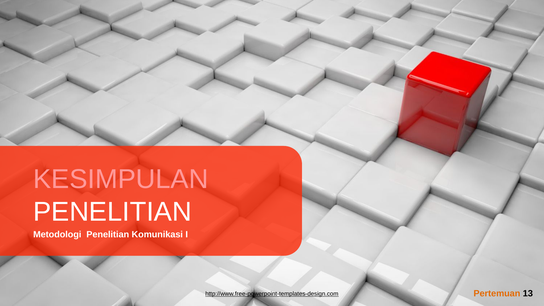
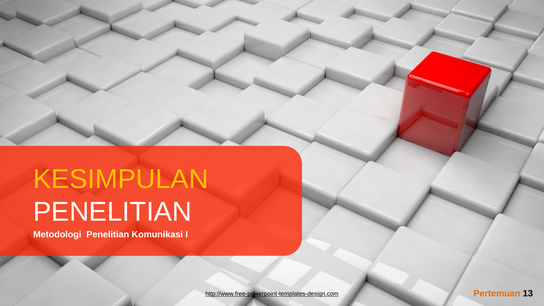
KESIMPULAN colour: pink -> yellow
